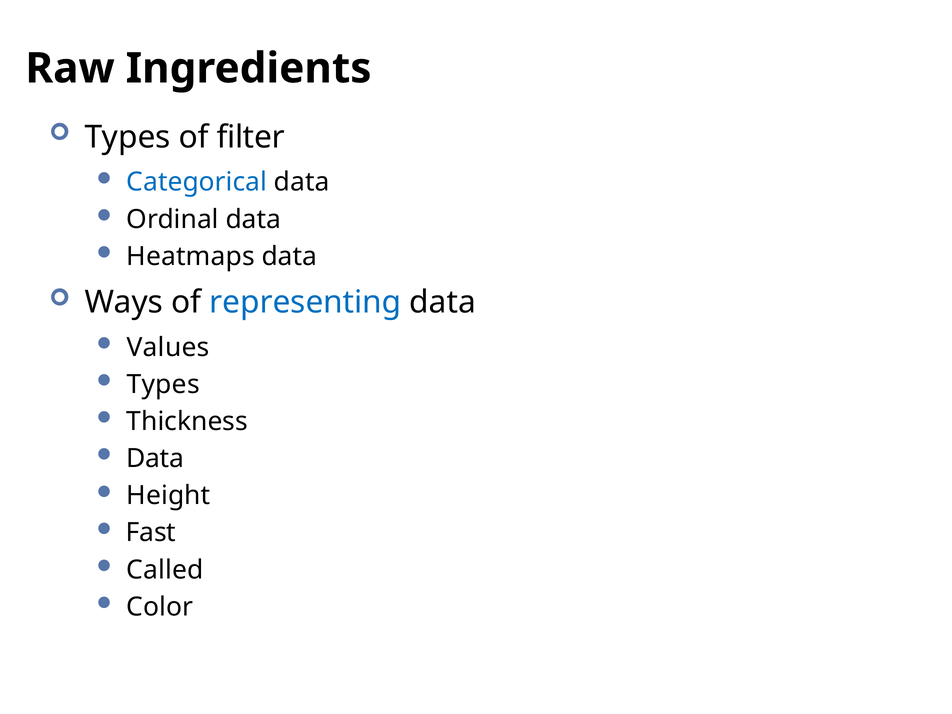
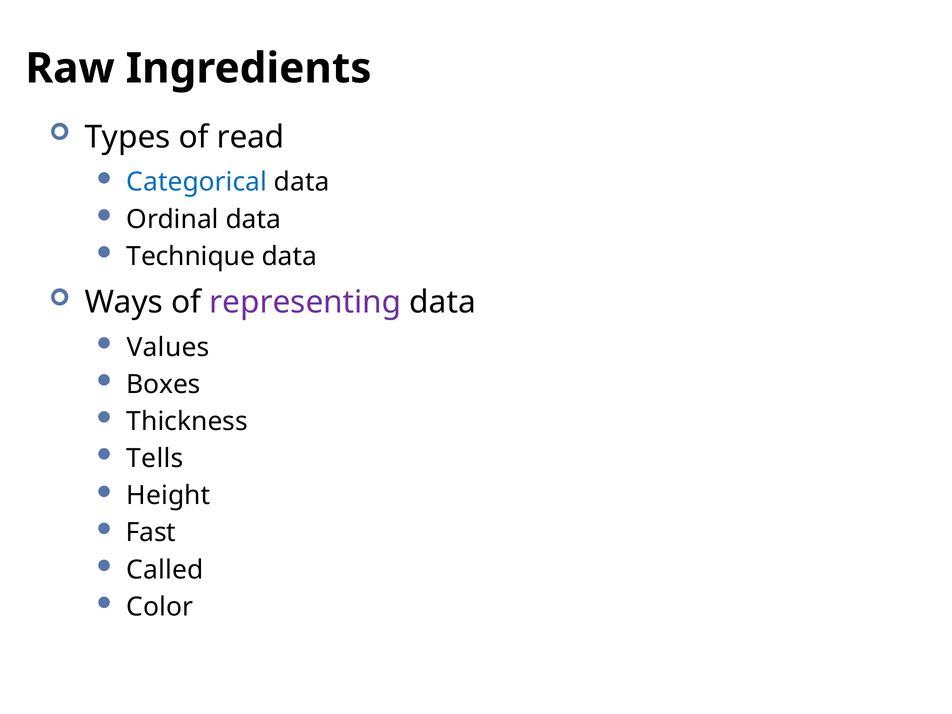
filter: filter -> read
Heatmaps: Heatmaps -> Technique
representing colour: blue -> purple
Types at (163, 384): Types -> Boxes
Data at (155, 459): Data -> Tells
